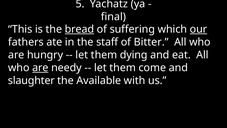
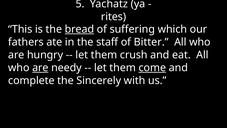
final: final -> rites
our underline: present -> none
dying: dying -> crush
come underline: none -> present
slaughter: slaughter -> complete
Available: Available -> Sincerely
